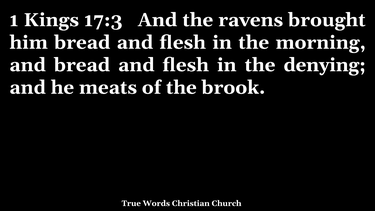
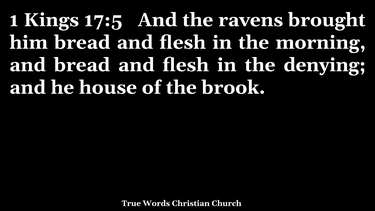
17:3: 17:3 -> 17:5
meats: meats -> house
